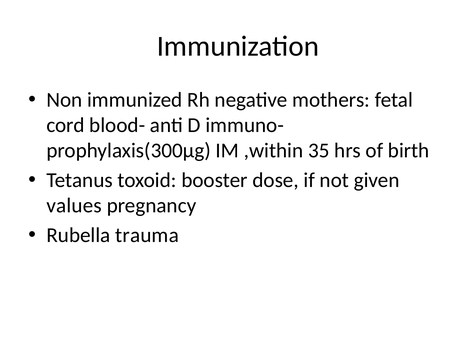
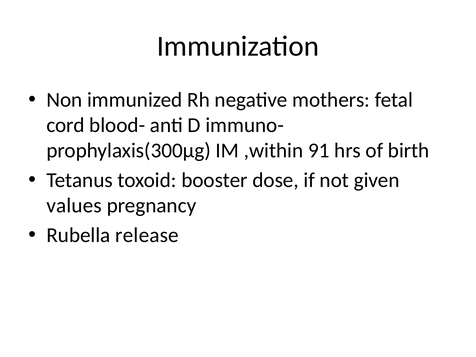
35: 35 -> 91
trauma: trauma -> release
